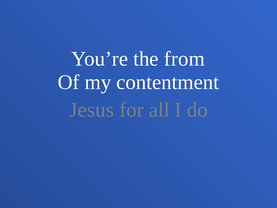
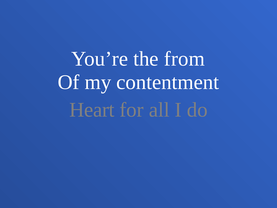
Jesus: Jesus -> Heart
